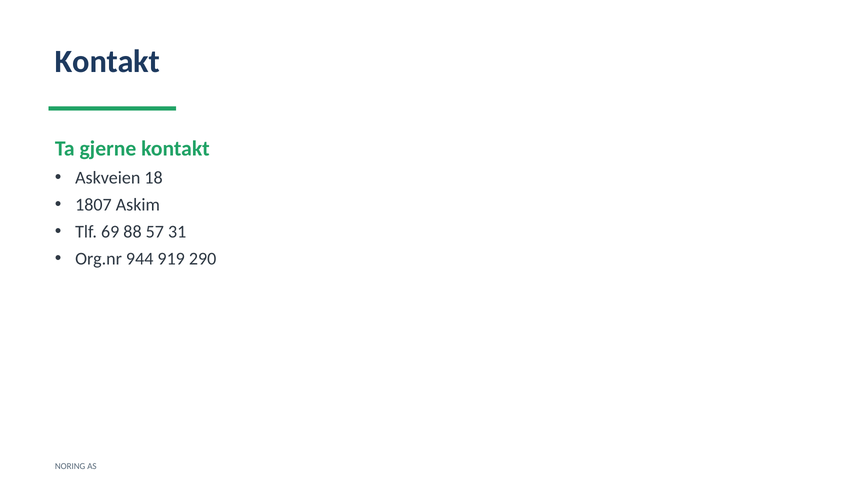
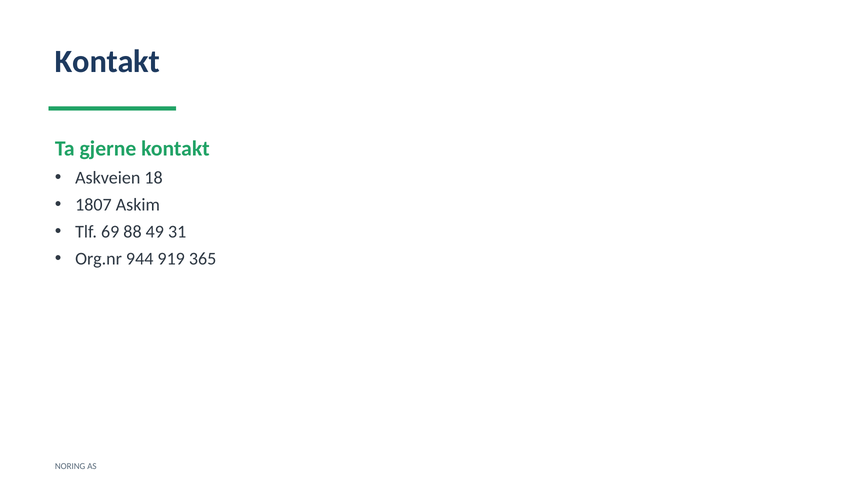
57: 57 -> 49
290: 290 -> 365
